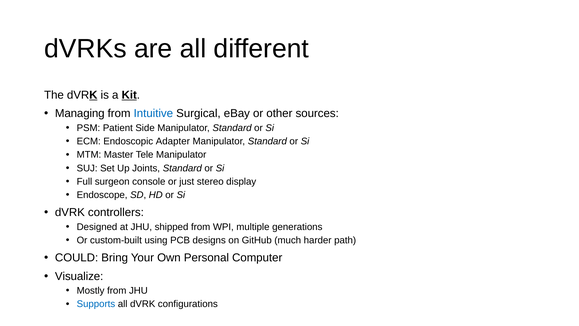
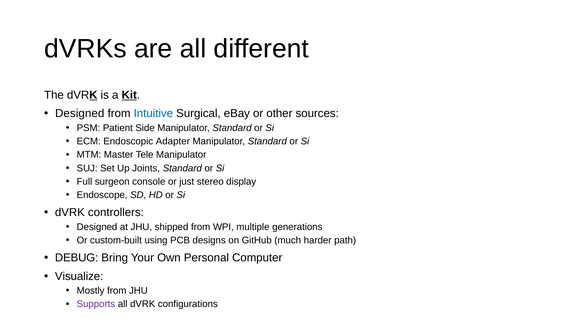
Managing at (80, 113): Managing -> Designed
COULD: COULD -> DEBUG
Supports colour: blue -> purple
